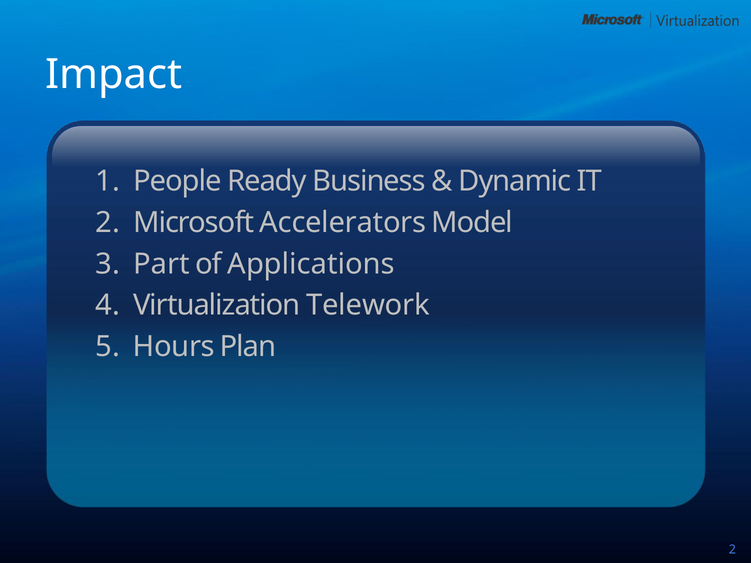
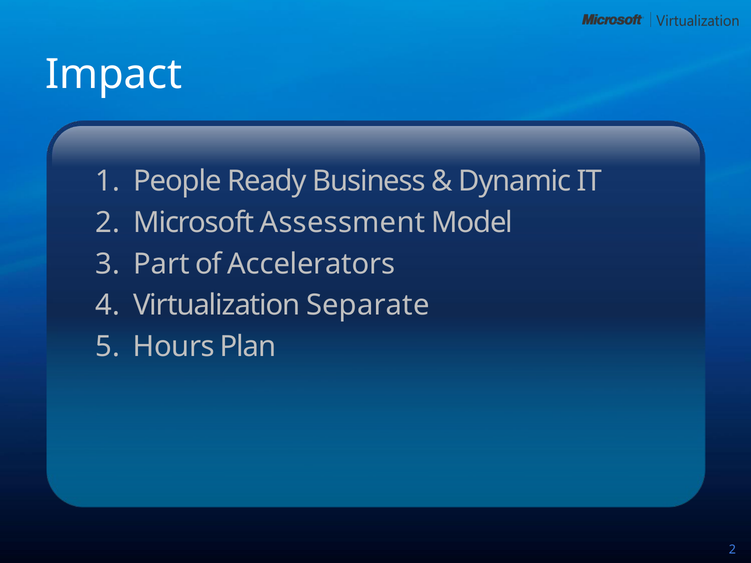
Accelerators: Accelerators -> Assessment
Applications: Applications -> Accelerators
Telework: Telework -> Separate
